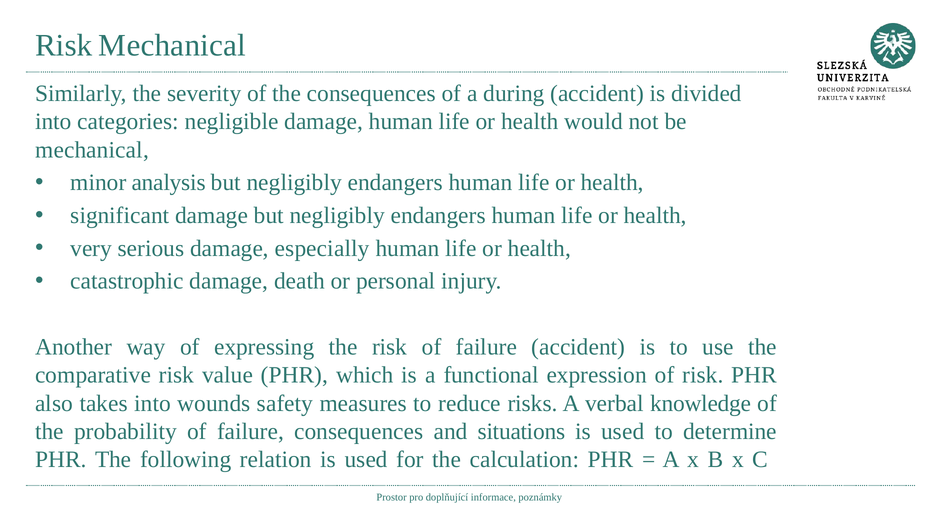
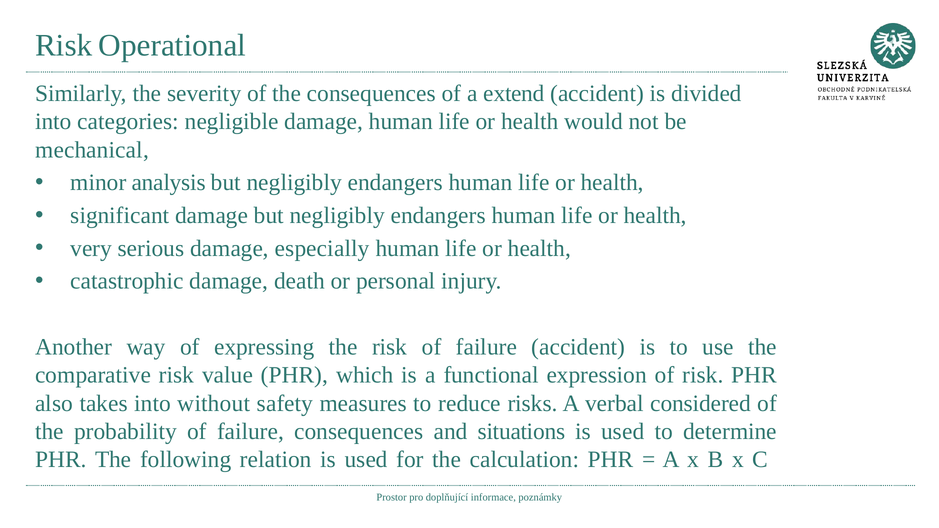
Risk Mechanical: Mechanical -> Operational
during: during -> extend
wounds: wounds -> without
knowledge: knowledge -> considered
